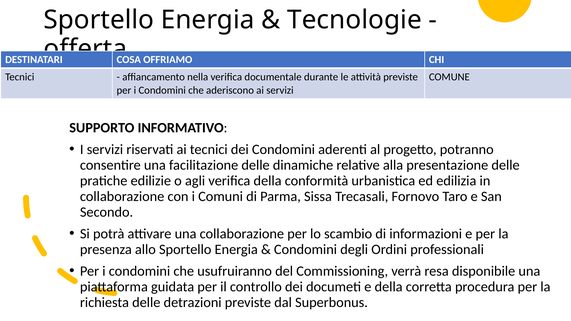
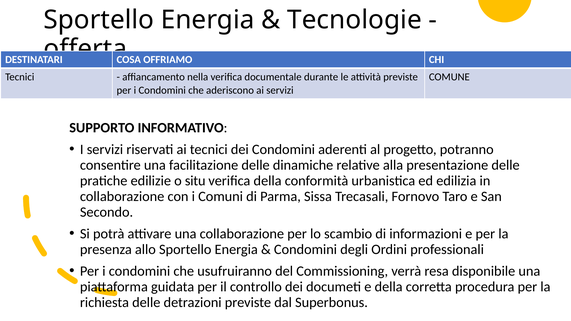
agli: agli -> situ
